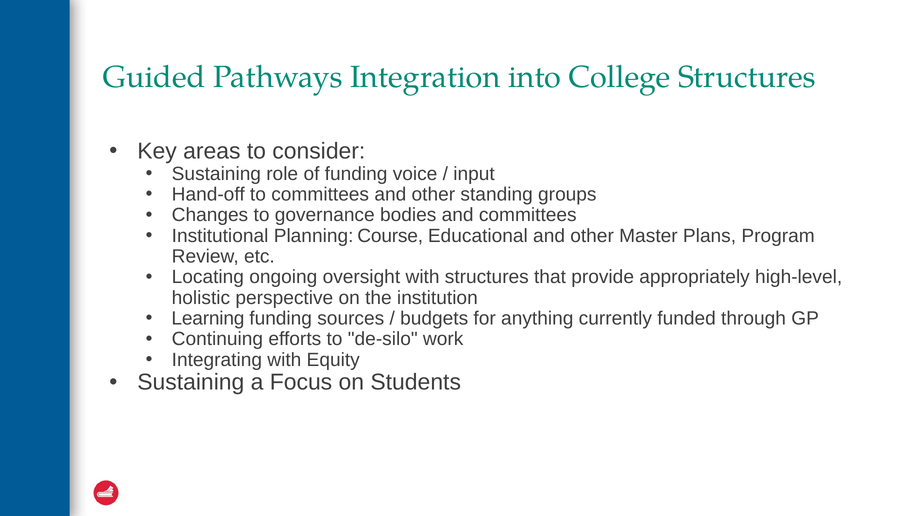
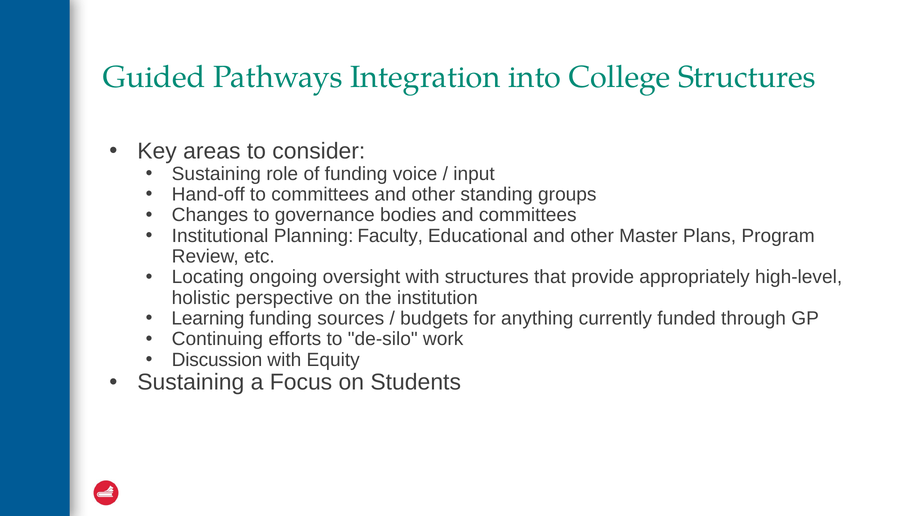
Course: Course -> Faculty
Integrating: Integrating -> Discussion
